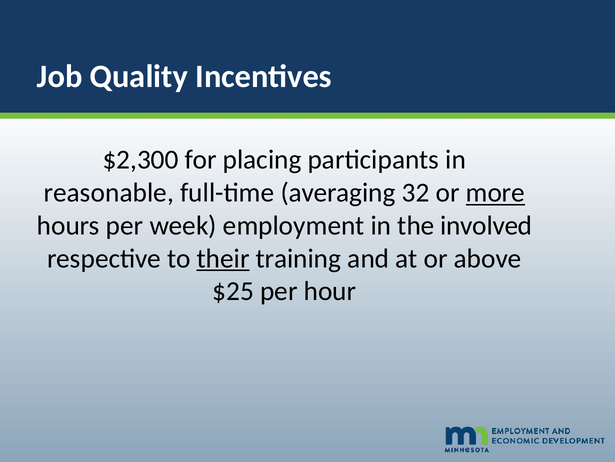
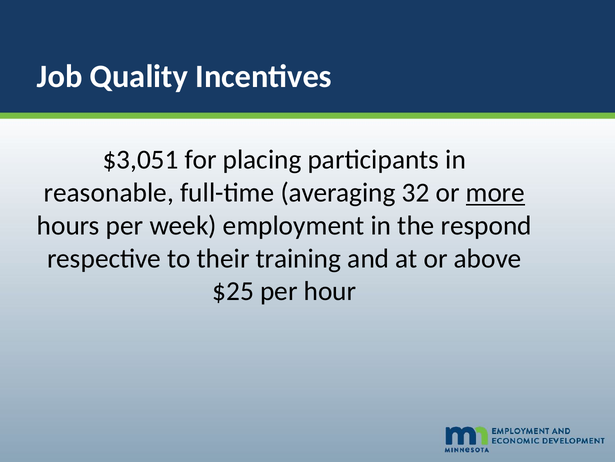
$2,300: $2,300 -> $3,051
involved: involved -> respond
their underline: present -> none
